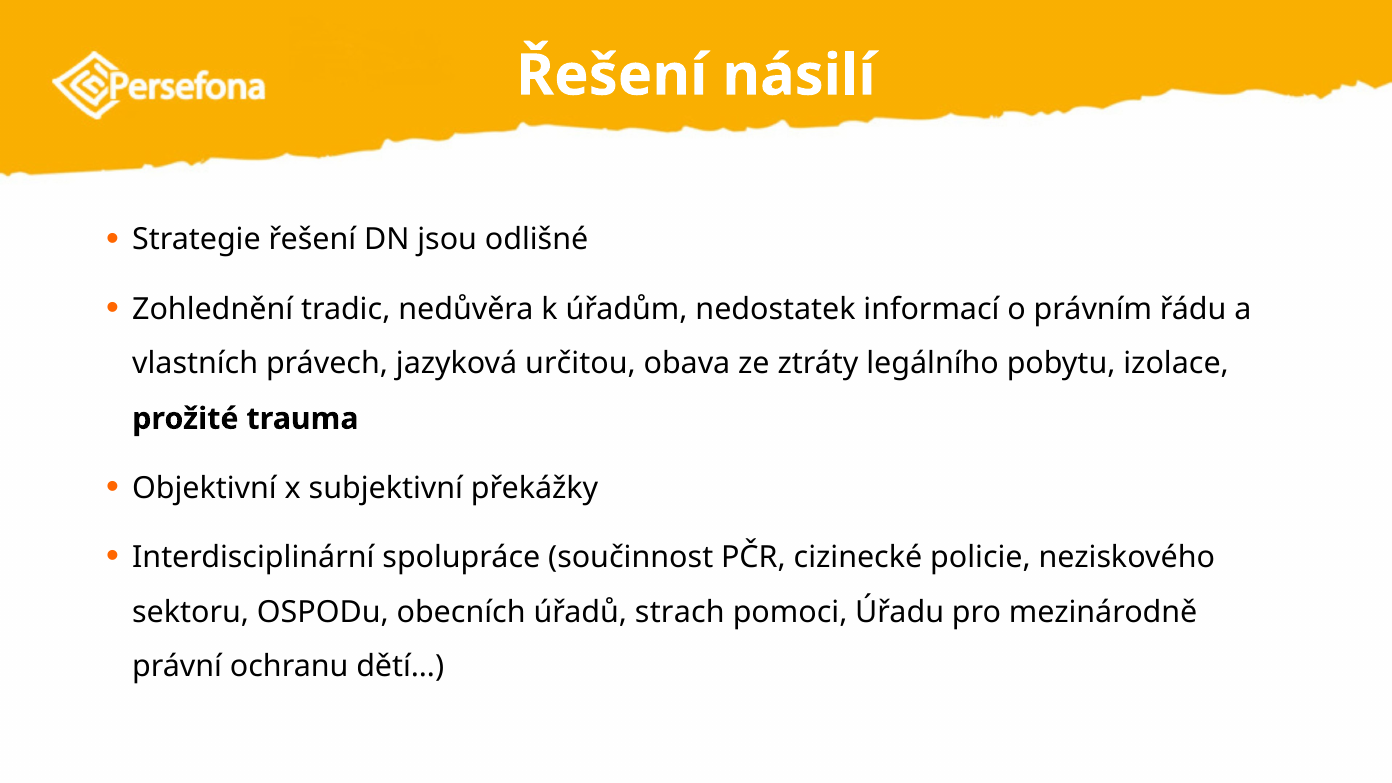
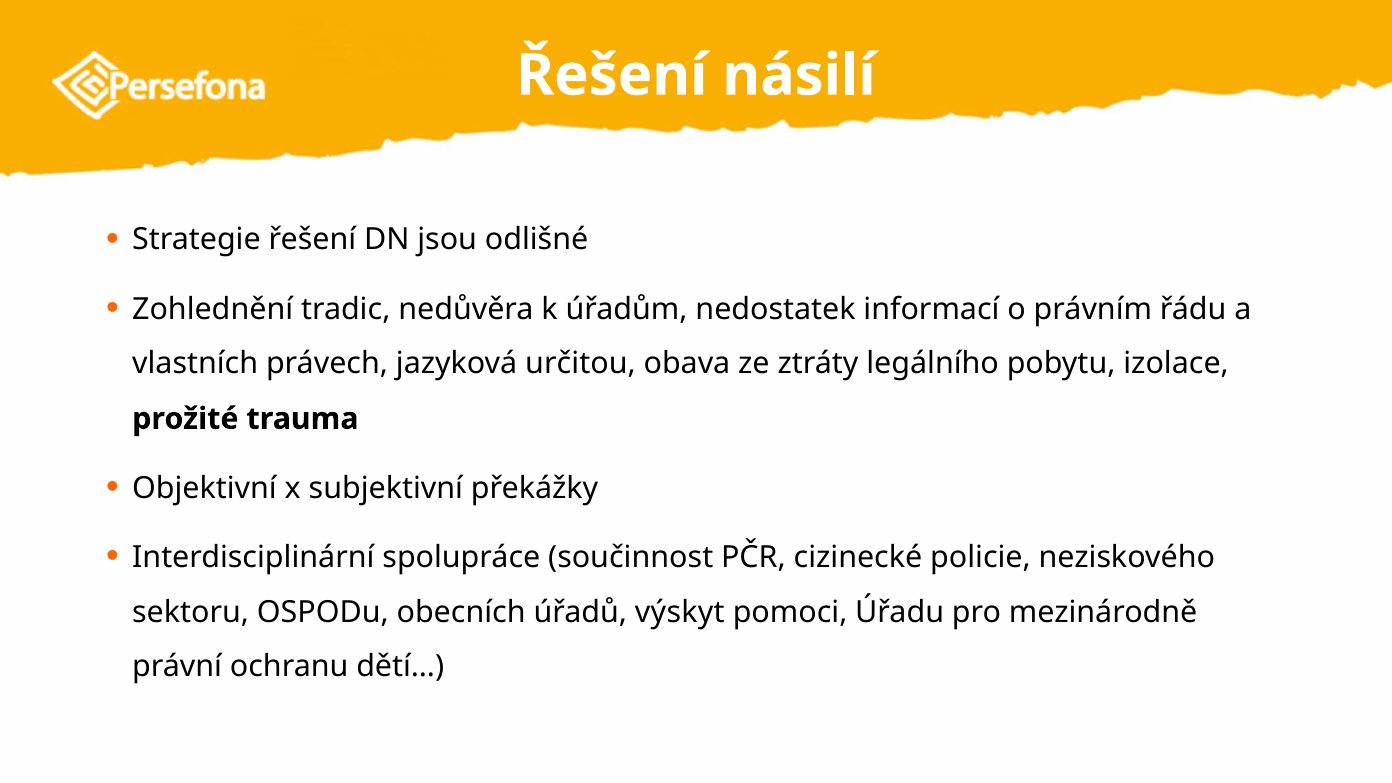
strach: strach -> výskyt
